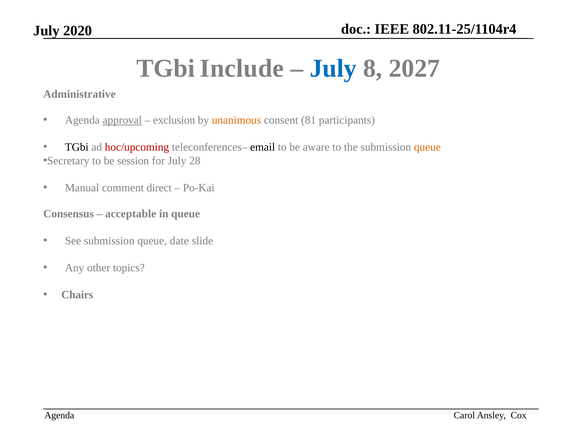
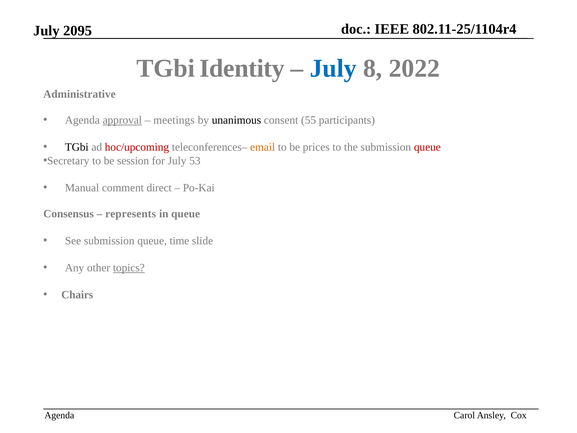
2020: 2020 -> 2095
Include: Include -> Identity
2027: 2027 -> 2022
exclusion: exclusion -> meetings
unanimous colour: orange -> black
81: 81 -> 55
email colour: black -> orange
aware: aware -> prices
queue at (427, 147) colour: orange -> red
28: 28 -> 53
acceptable: acceptable -> represents
date: date -> time
topics underline: none -> present
